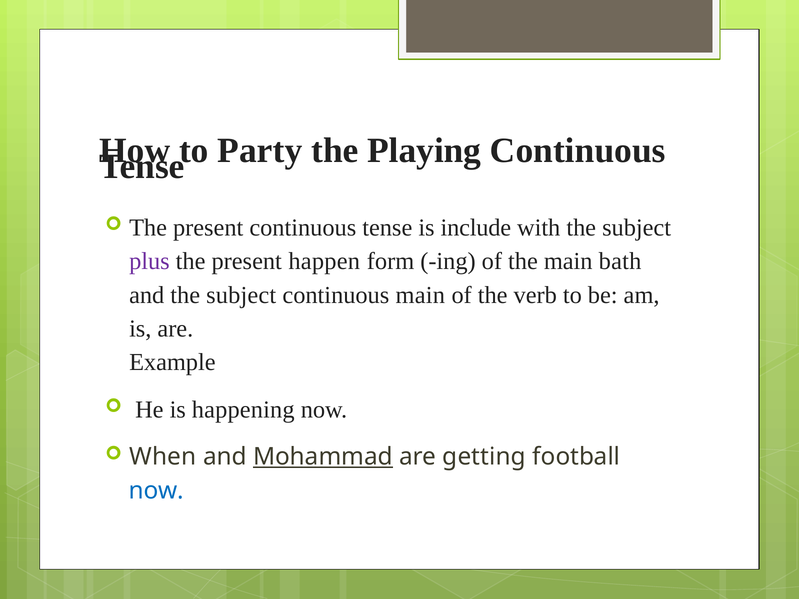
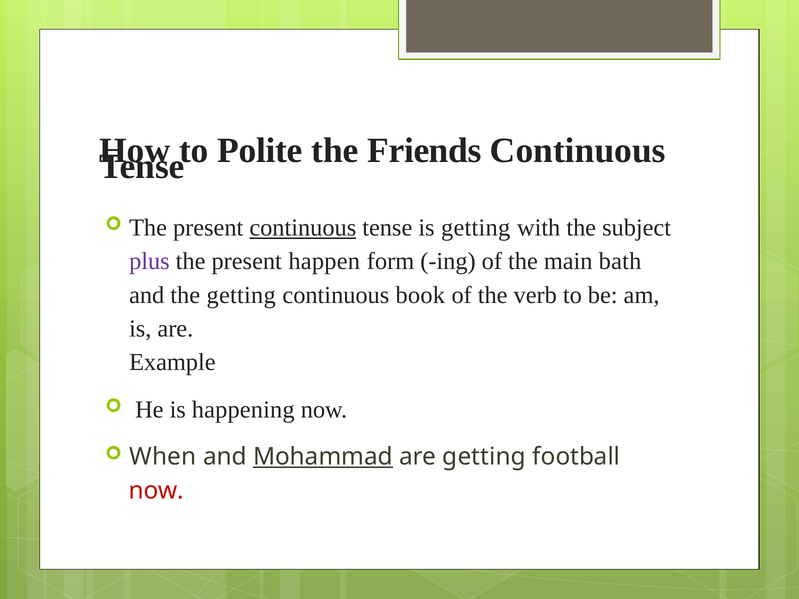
Party: Party -> Polite
Playing: Playing -> Friends
continuous at (303, 228) underline: none -> present
is include: include -> getting
and the subject: subject -> getting
continuous main: main -> book
now at (156, 491) colour: blue -> red
